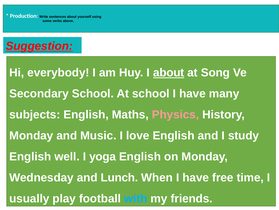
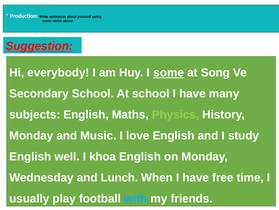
I about: about -> some
Physics colour: pink -> light green
yoga: yoga -> khoa
